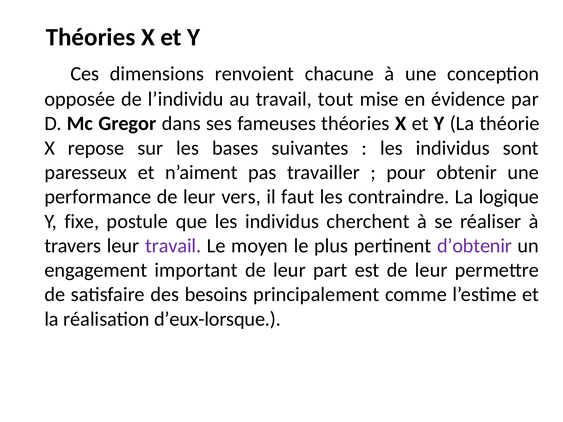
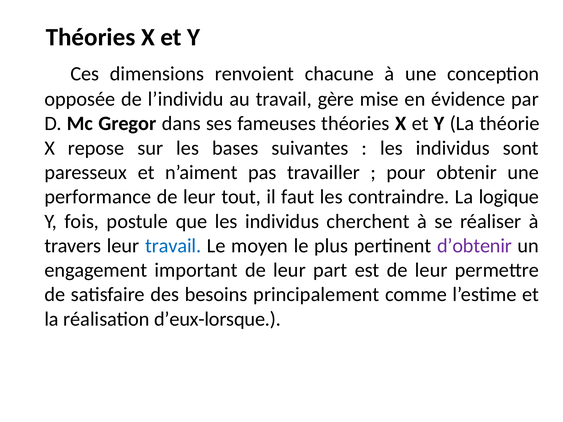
tout: tout -> gère
vers: vers -> tout
fixe: fixe -> fois
travail at (173, 246) colour: purple -> blue
